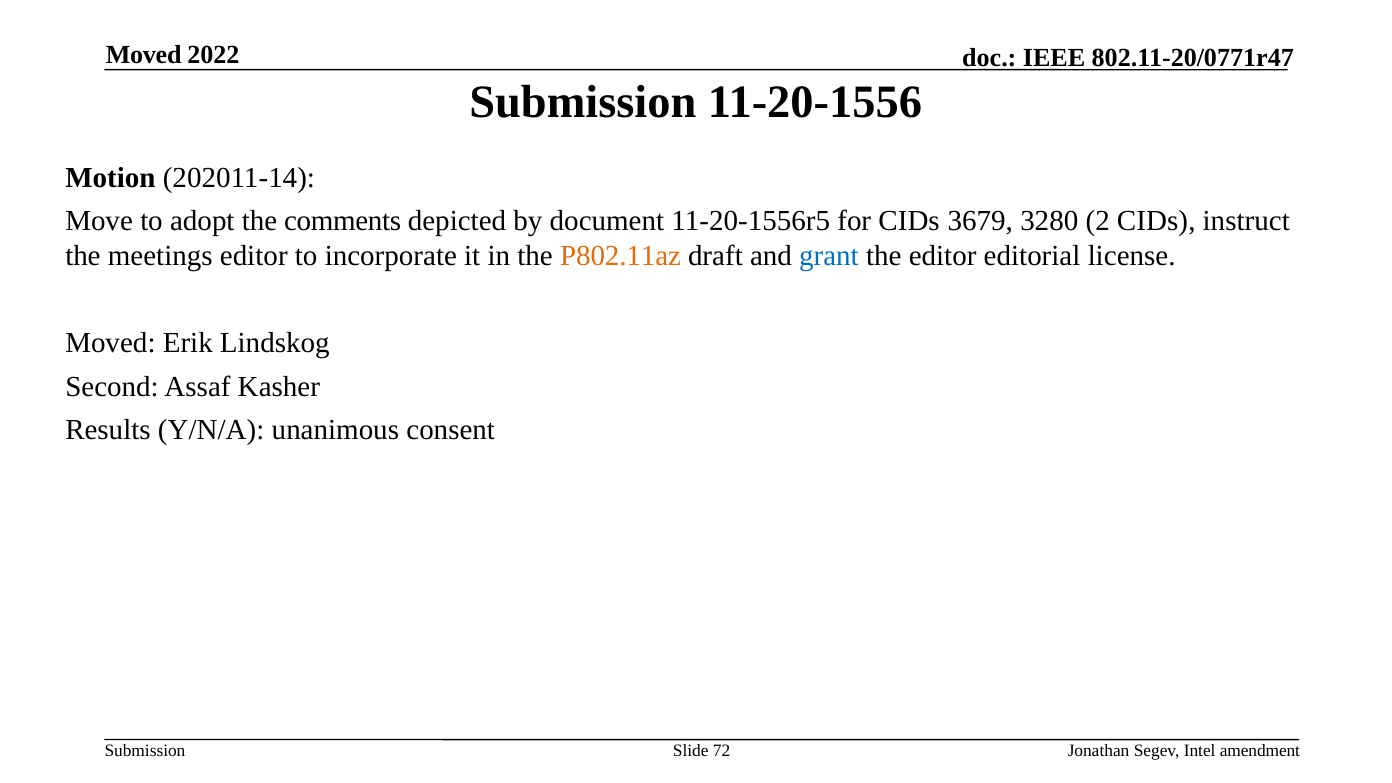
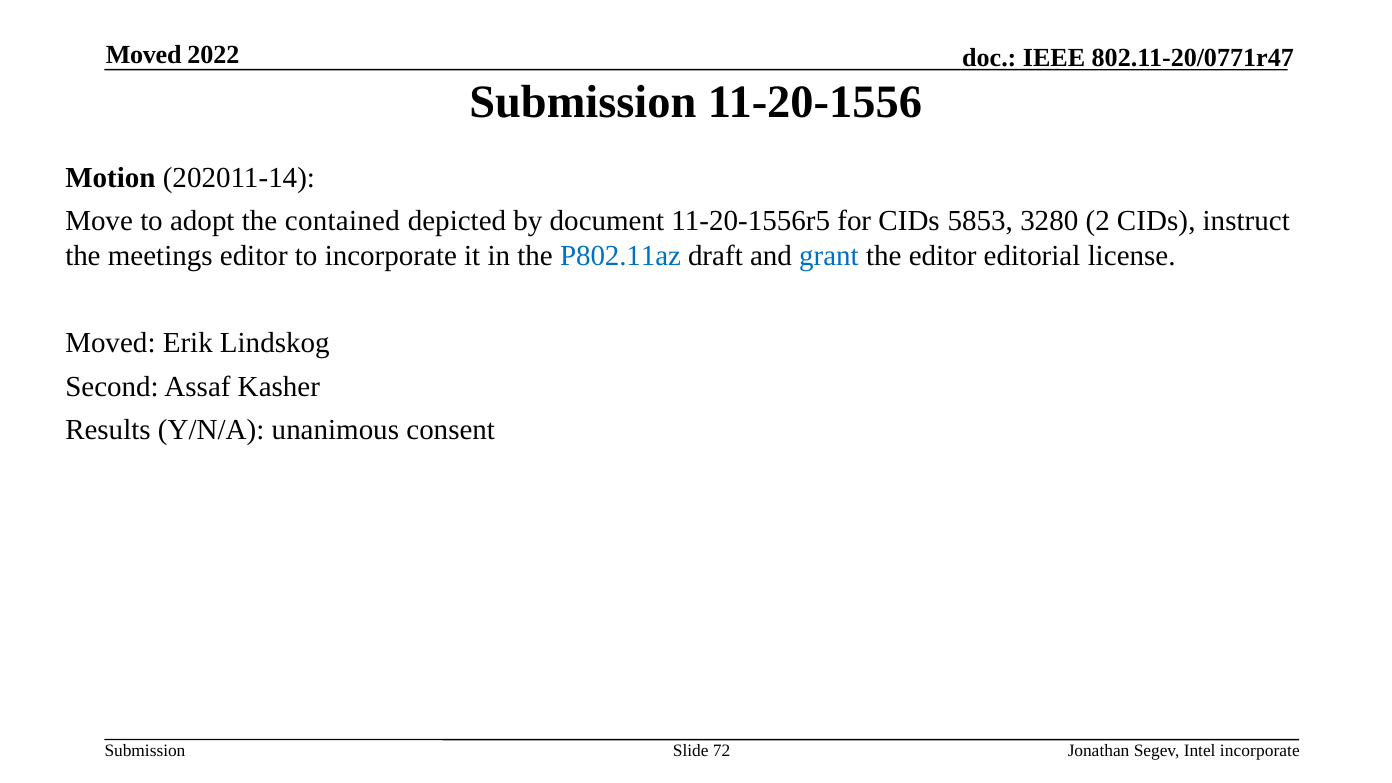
comments: comments -> contained
3679: 3679 -> 5853
P802.11az colour: orange -> blue
Intel amendment: amendment -> incorporate
